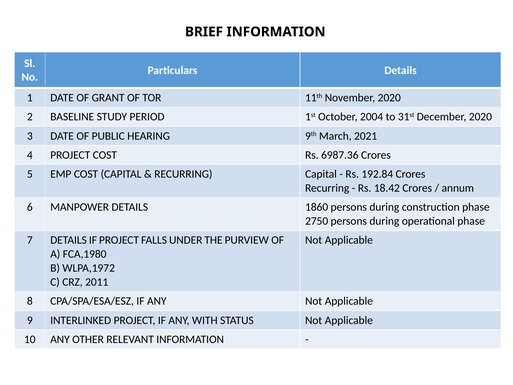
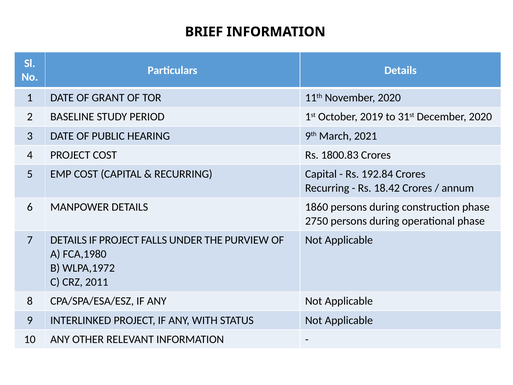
2004: 2004 -> 2019
6987.36: 6987.36 -> 1800.83
